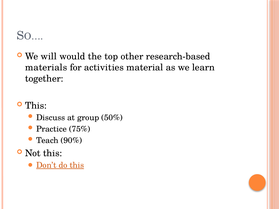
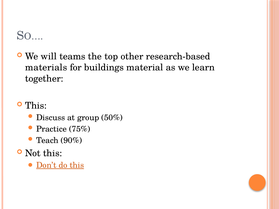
would: would -> teams
activities: activities -> buildings
